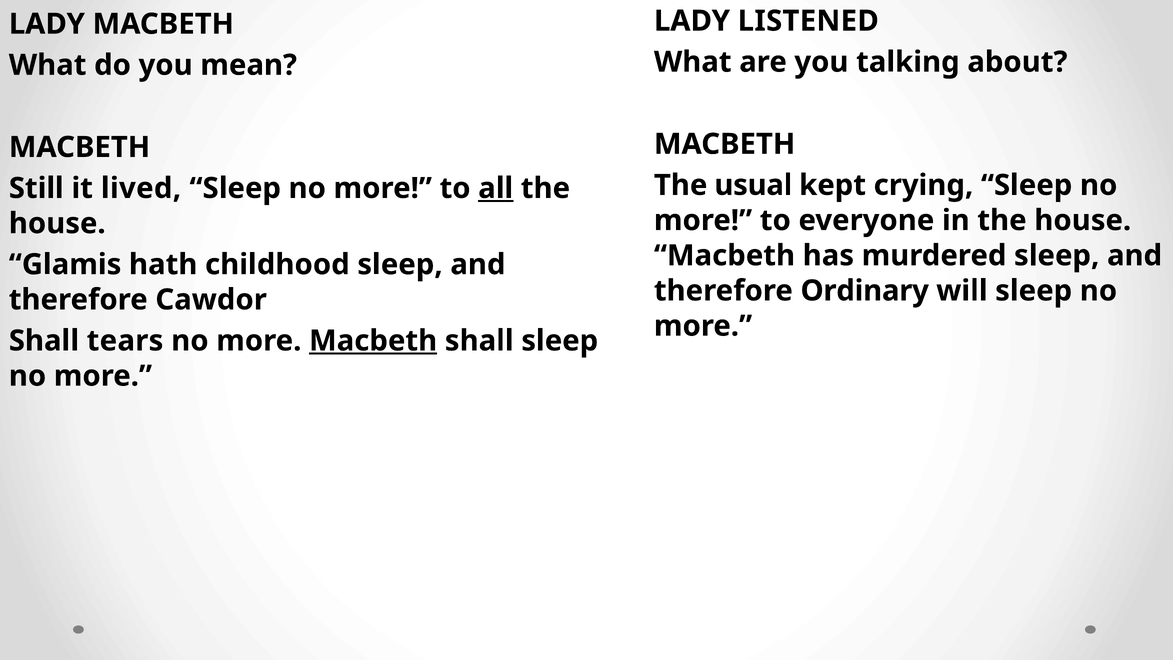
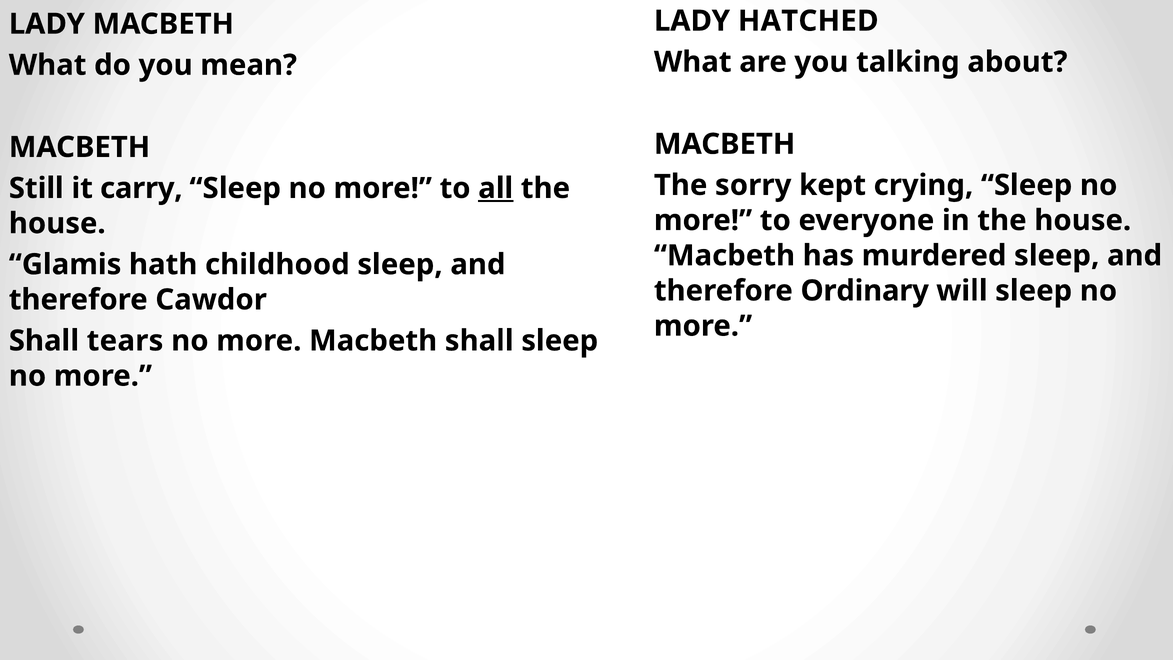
LISTENED: LISTENED -> HATCHED
usual: usual -> sorry
lived: lived -> carry
Macbeth at (373, 341) underline: present -> none
